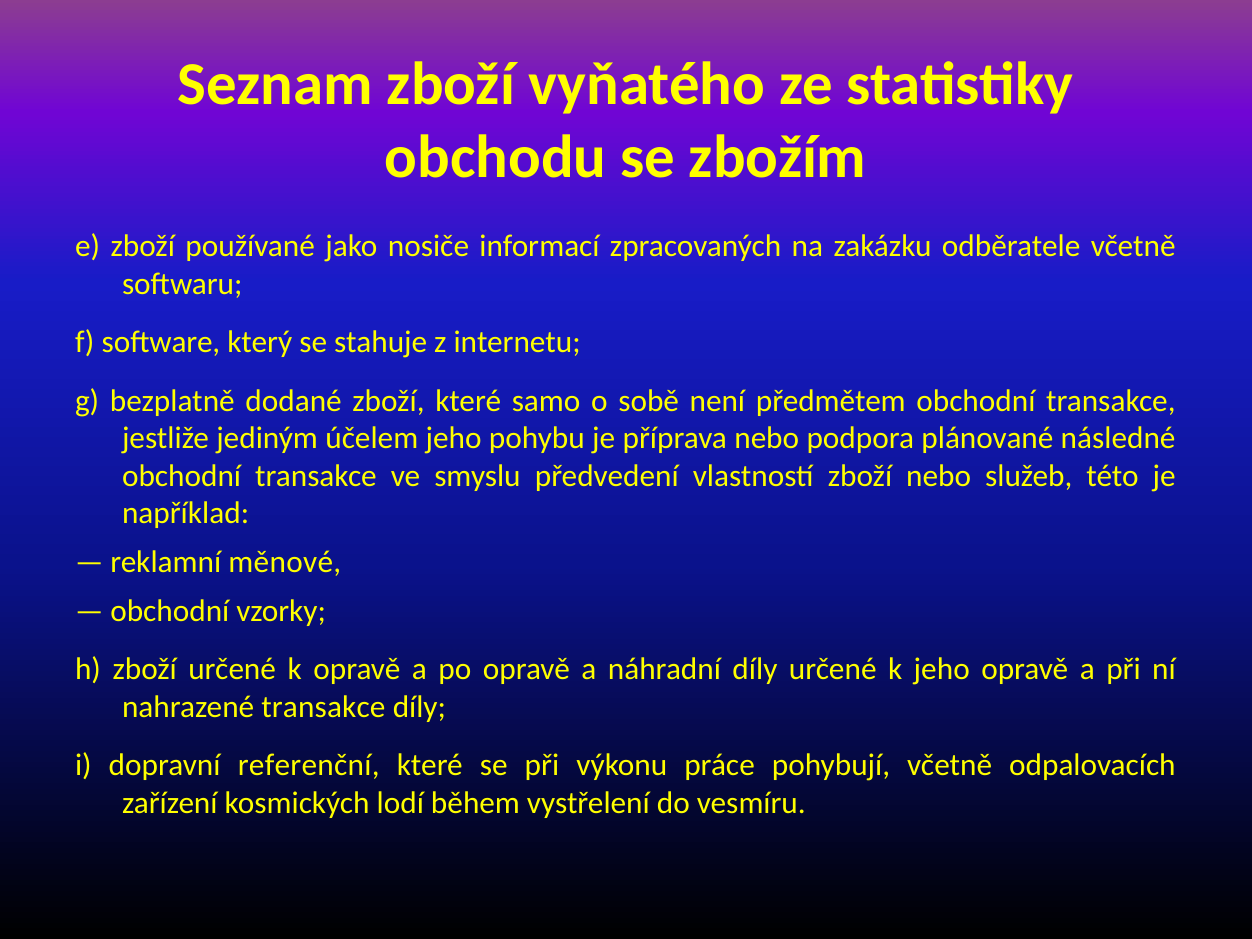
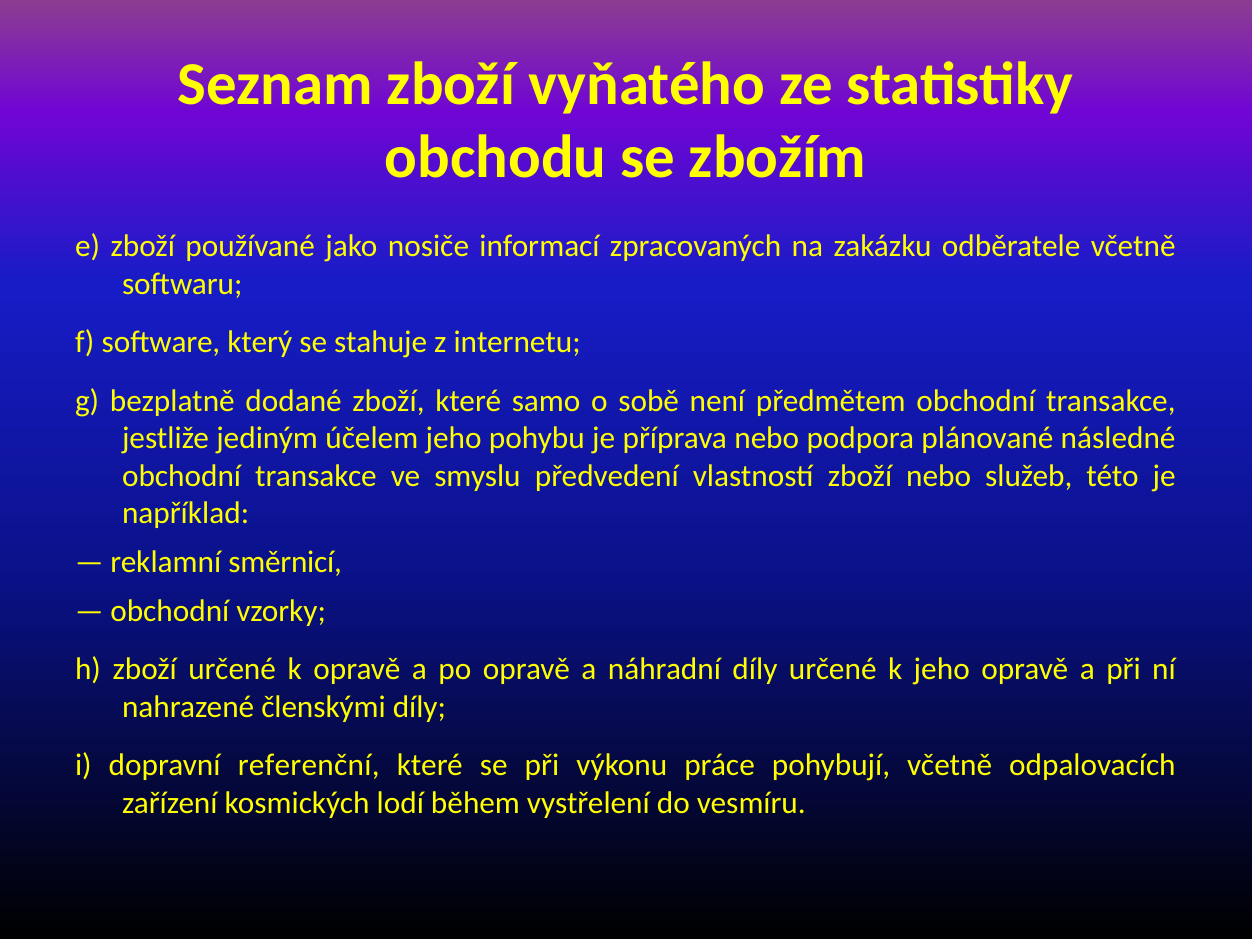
měnové: měnové -> směrnicí
nahrazené transakce: transakce -> členskými
